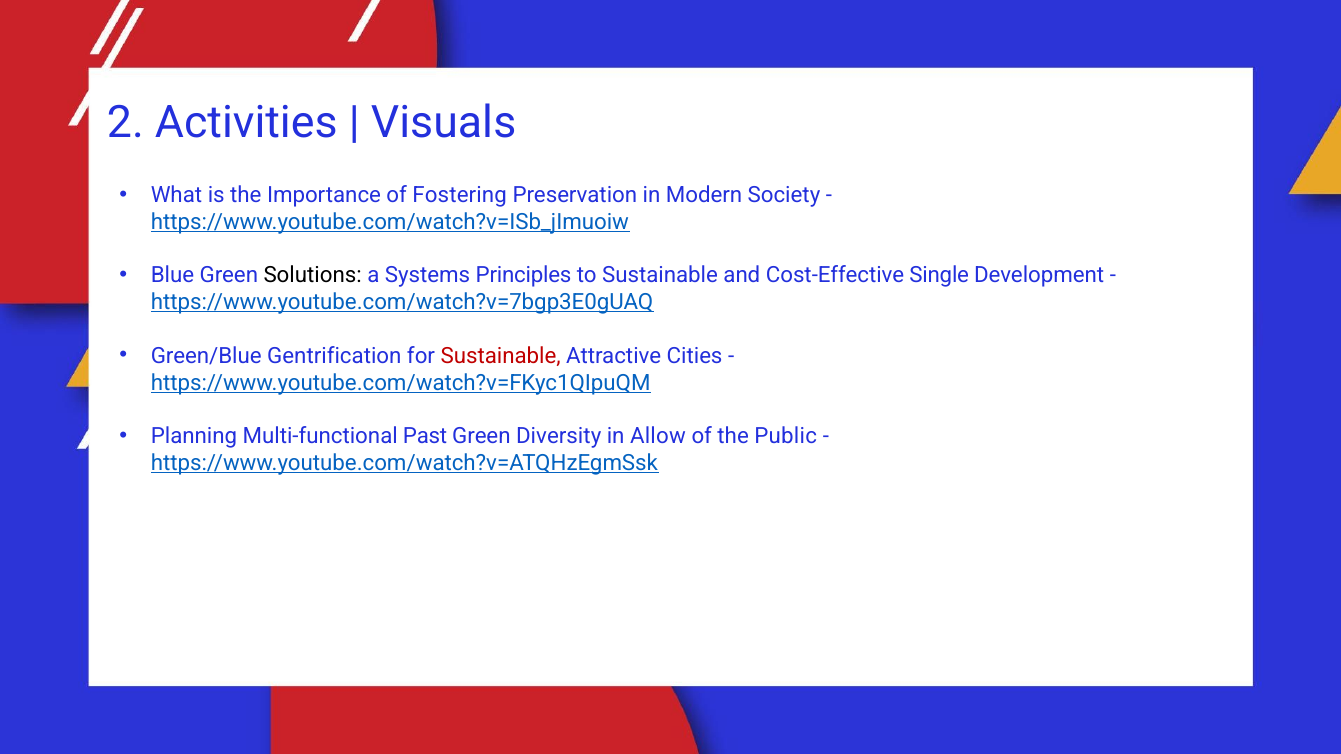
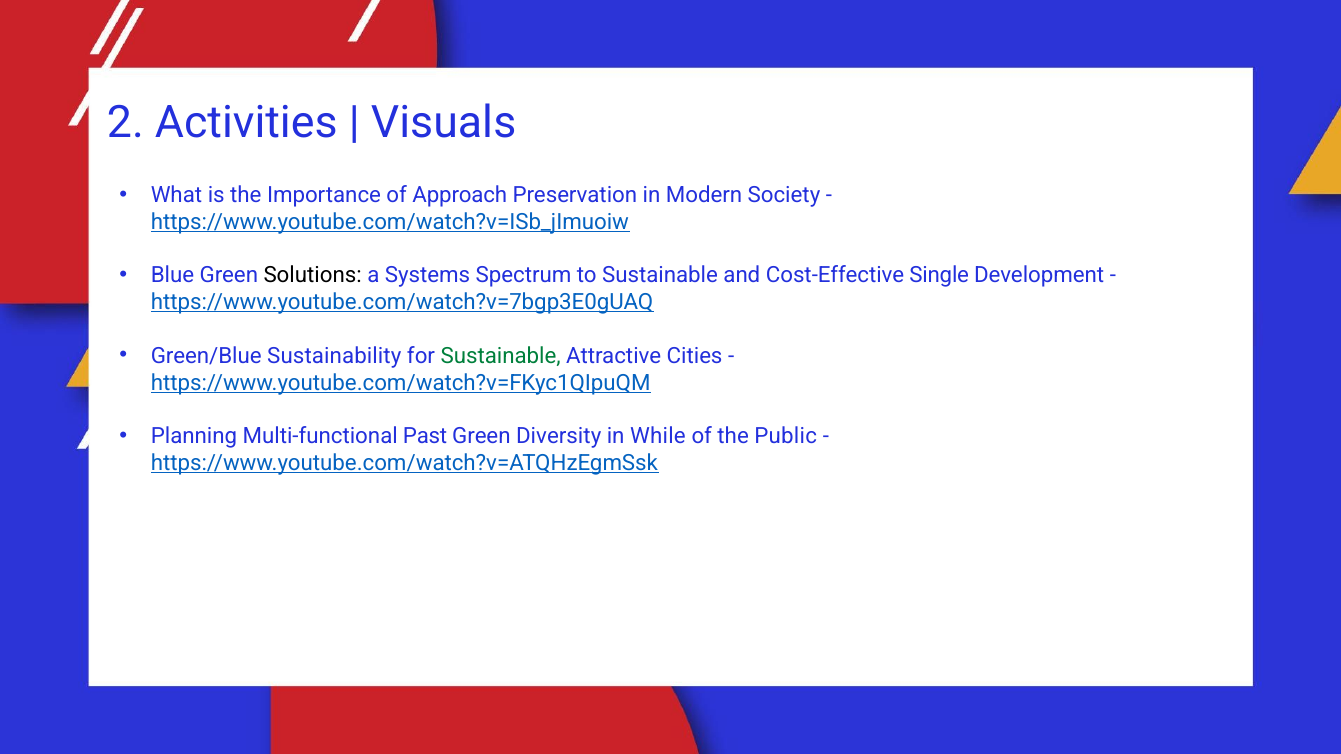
Fostering: Fostering -> Approach
Principles: Principles -> Spectrum
Gentrification: Gentrification -> Sustainability
Sustainable at (501, 356) colour: red -> green
Allow: Allow -> While
